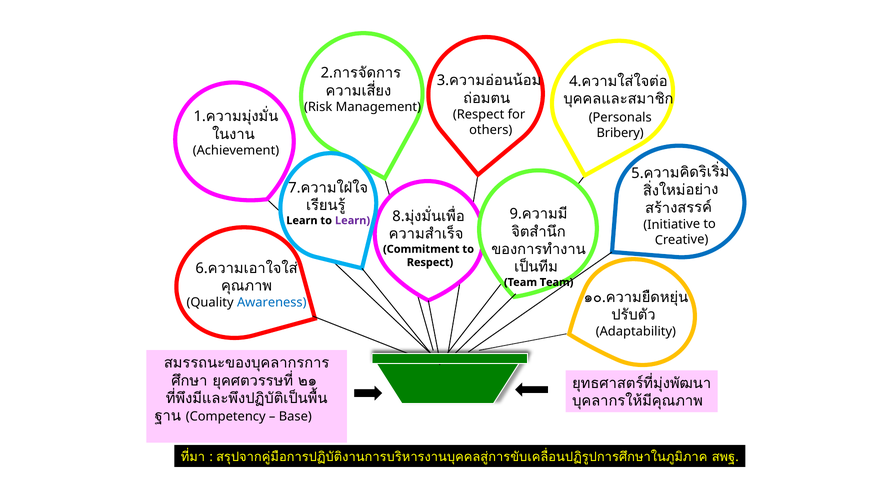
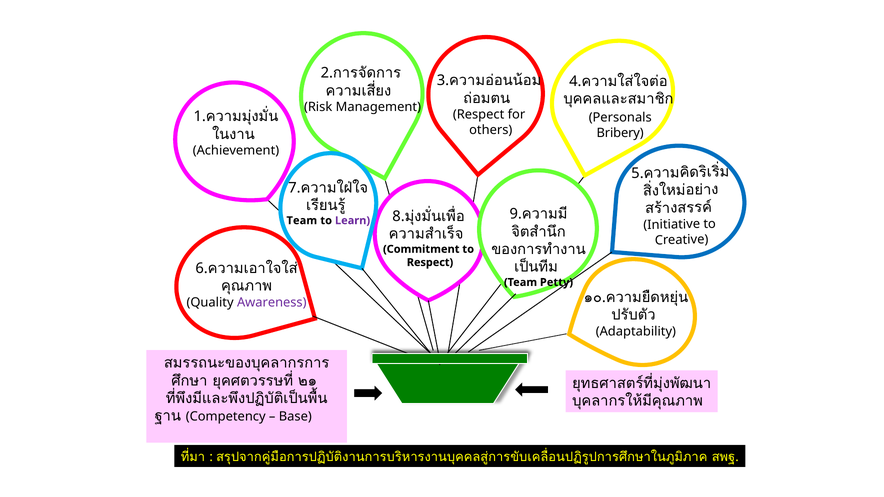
Learn at (302, 221): Learn -> Team
Team Team: Team -> Petty
Awareness colour: blue -> purple
